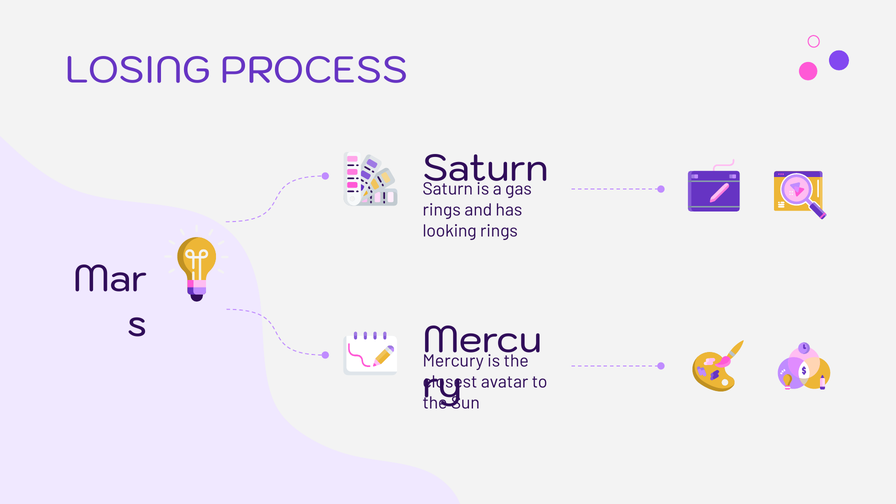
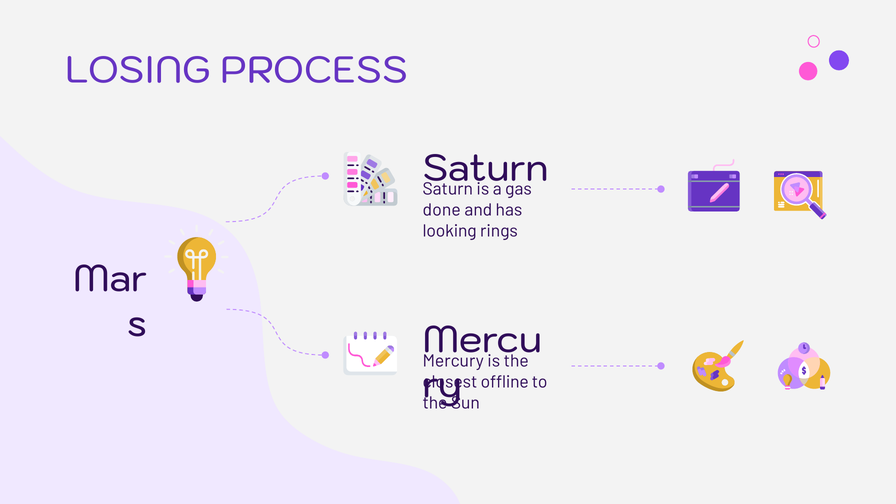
rings at (442, 210): rings -> done
avatar: avatar -> offline
